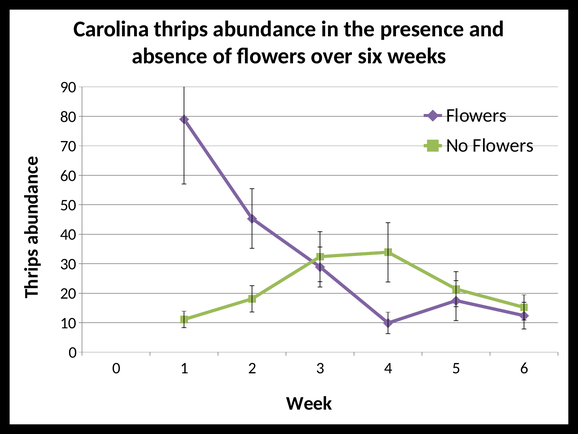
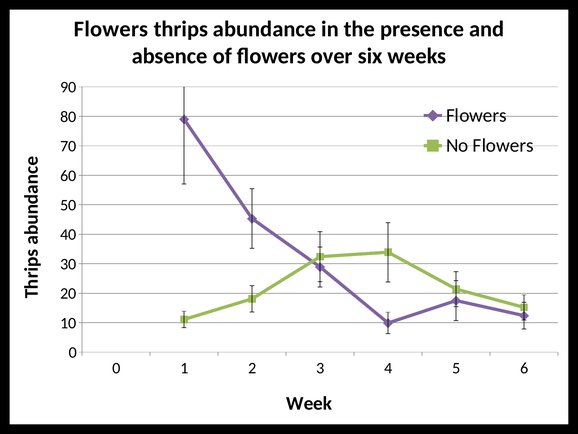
Carolina at (111, 29): Carolina -> Flowers
